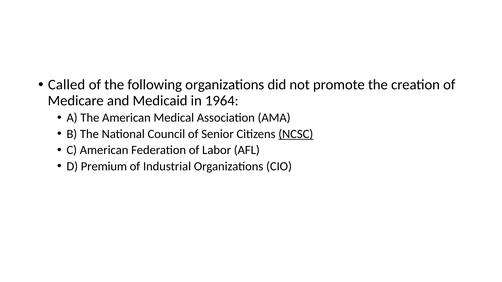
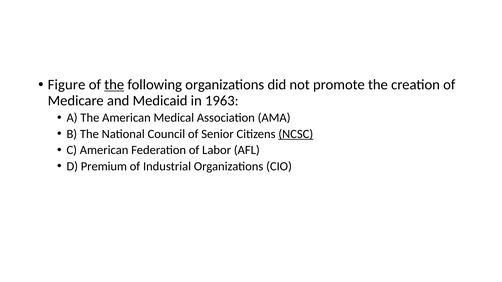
Called: Called -> Figure
the at (114, 85) underline: none -> present
1964: 1964 -> 1963
